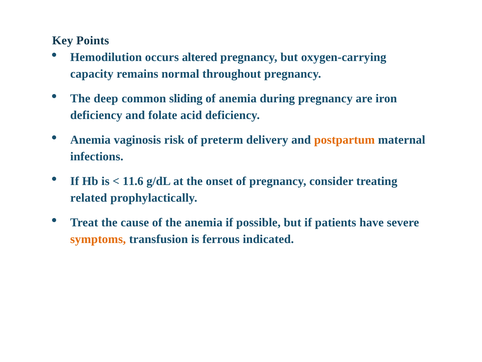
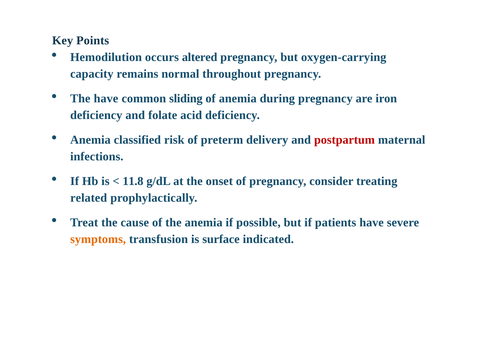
The deep: deep -> have
vaginosis: vaginosis -> classified
postpartum colour: orange -> red
11.6: 11.6 -> 11.8
ferrous: ferrous -> surface
